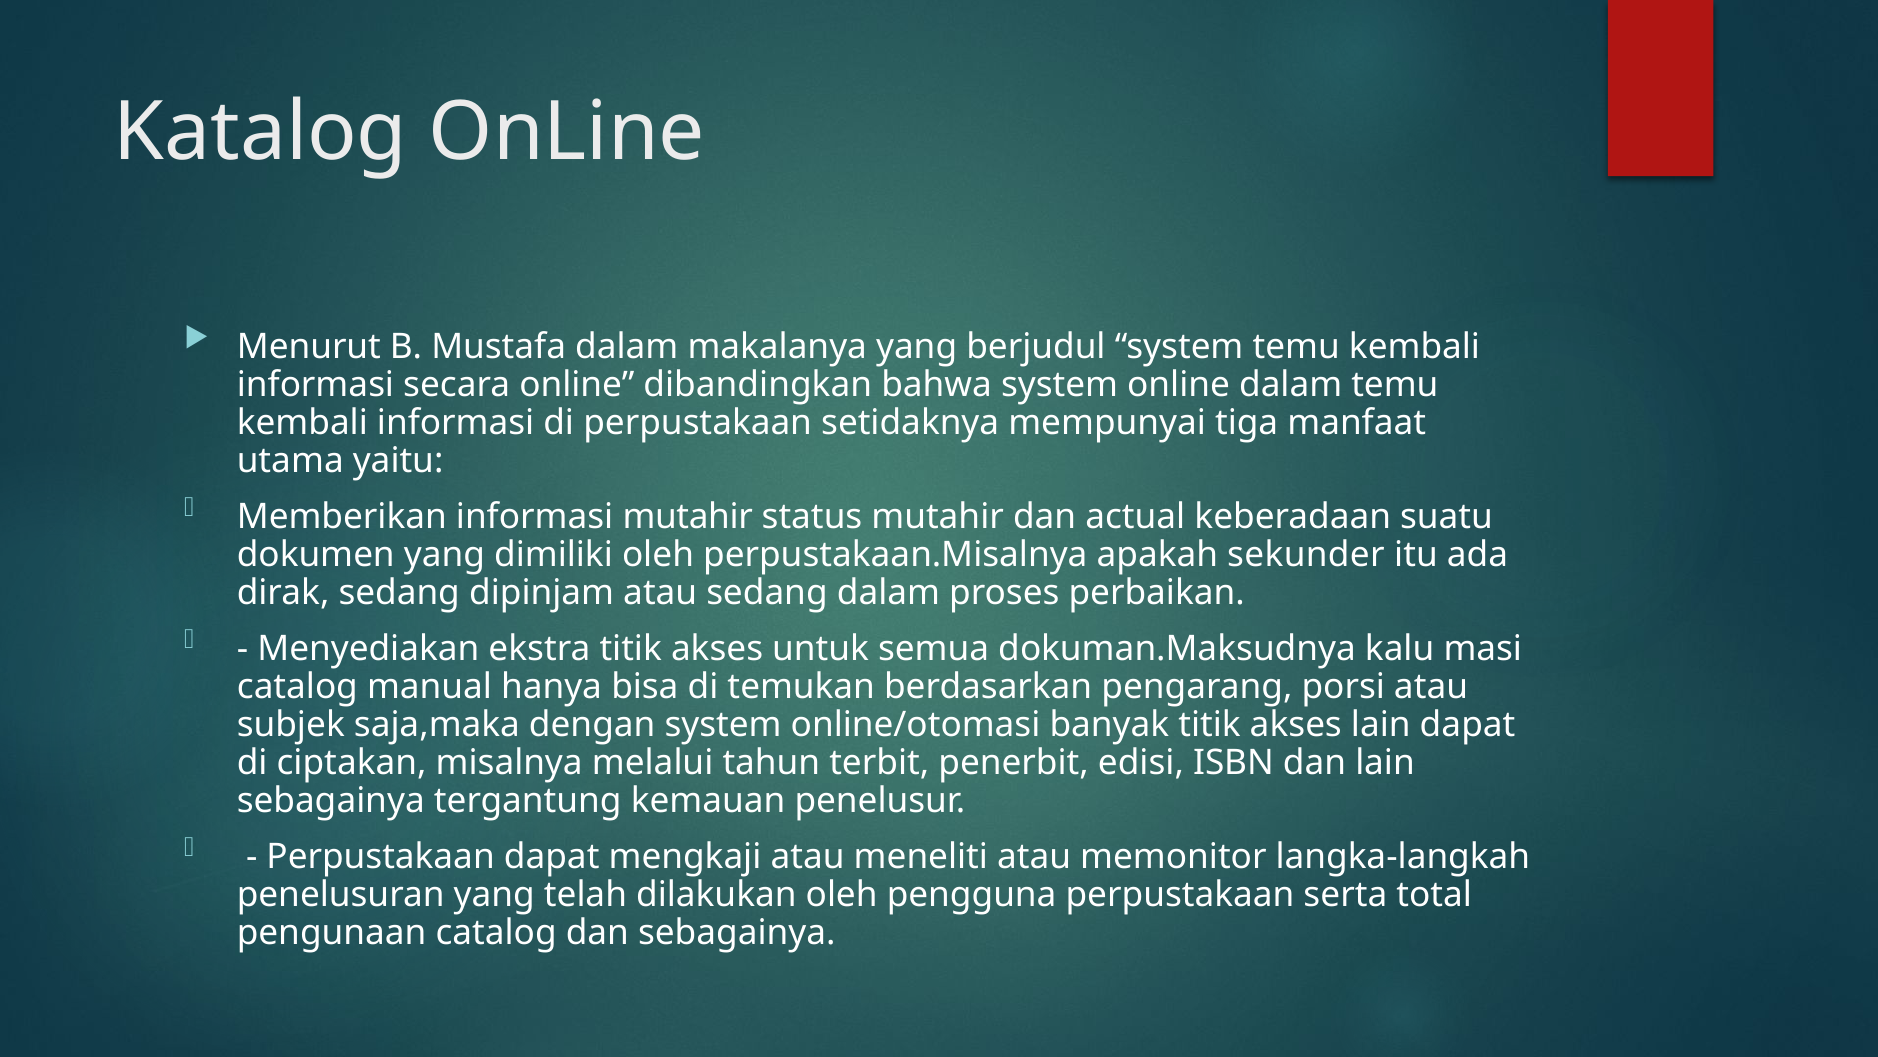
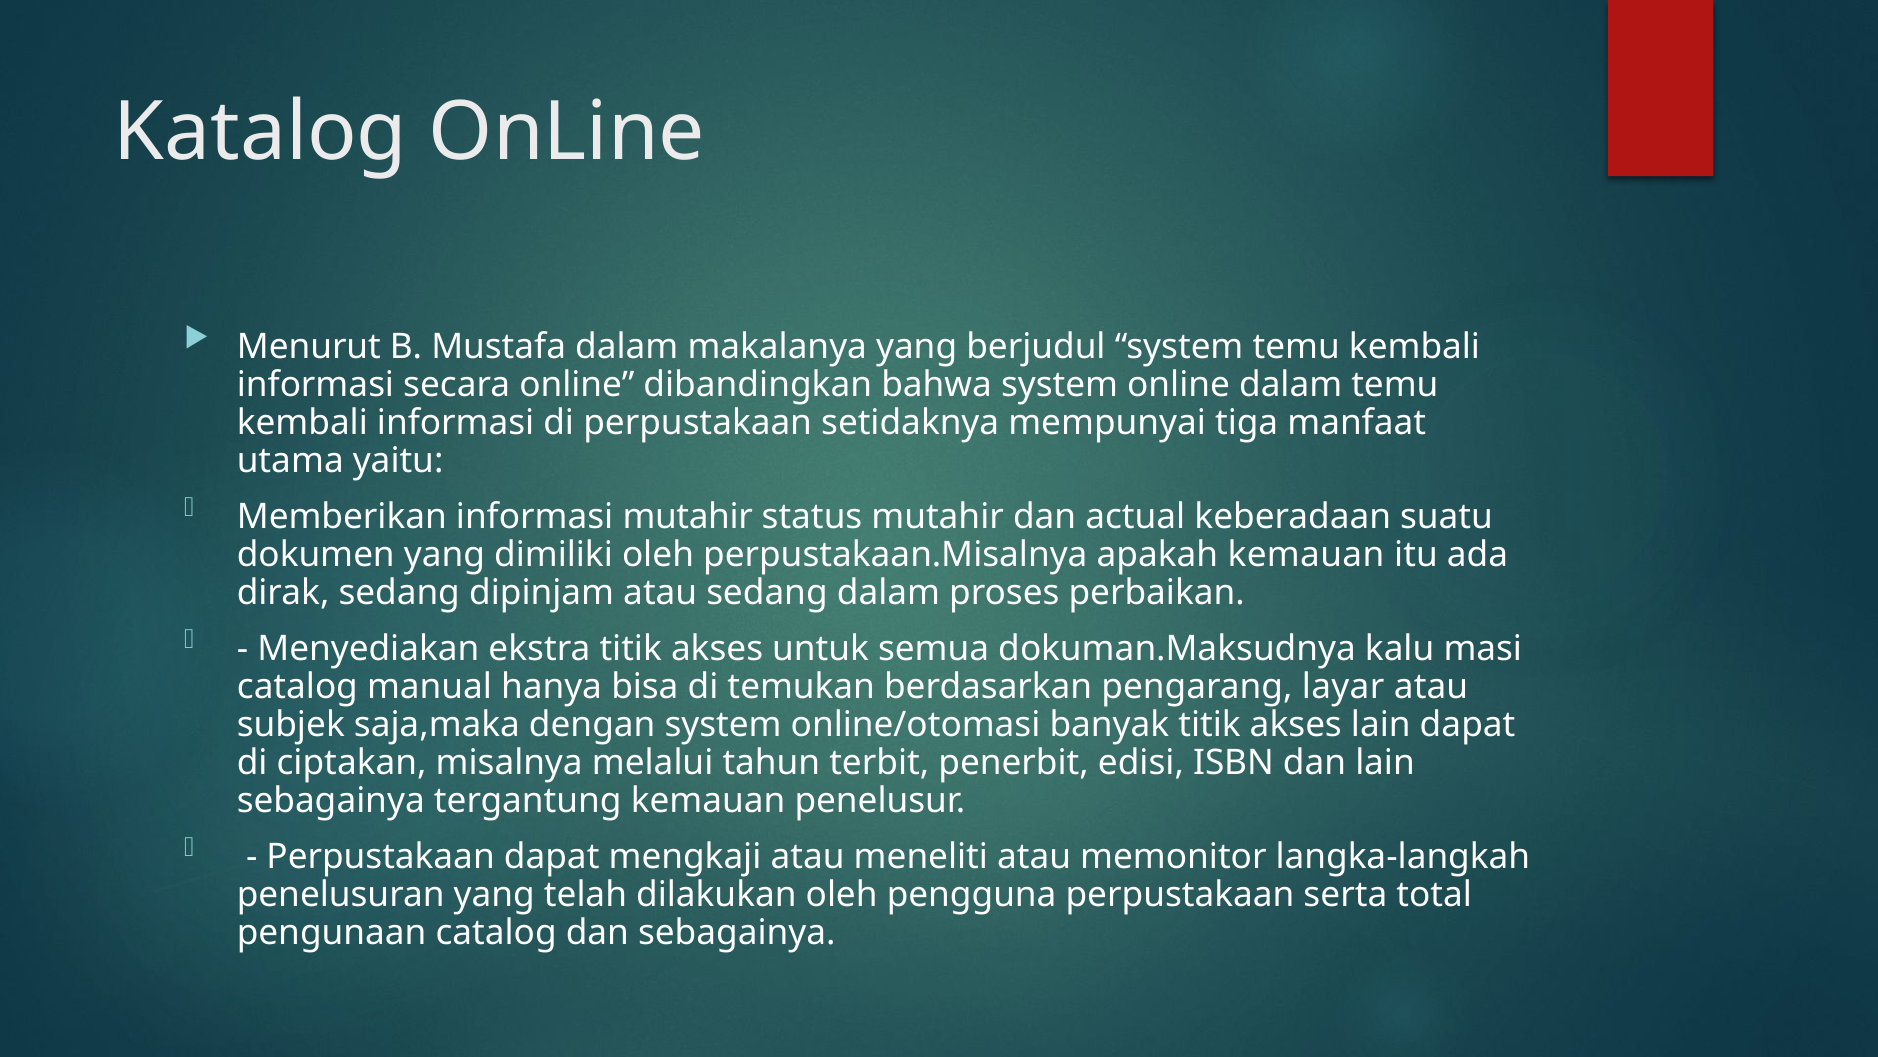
apakah sekunder: sekunder -> kemauan
porsi: porsi -> layar
